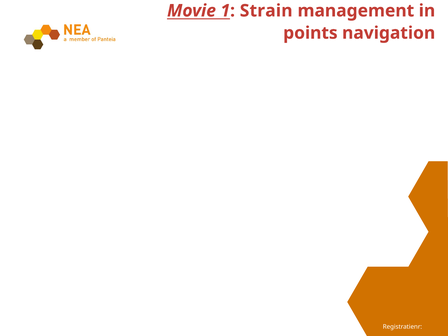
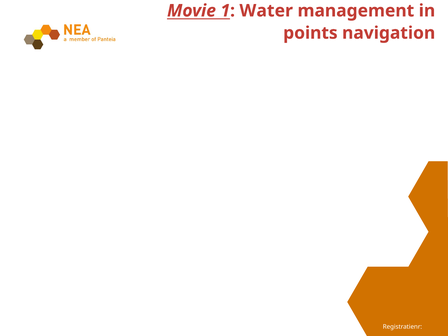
Strain: Strain -> Water
